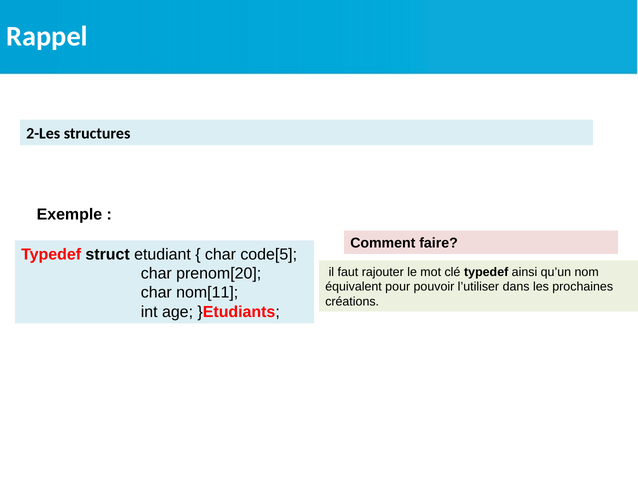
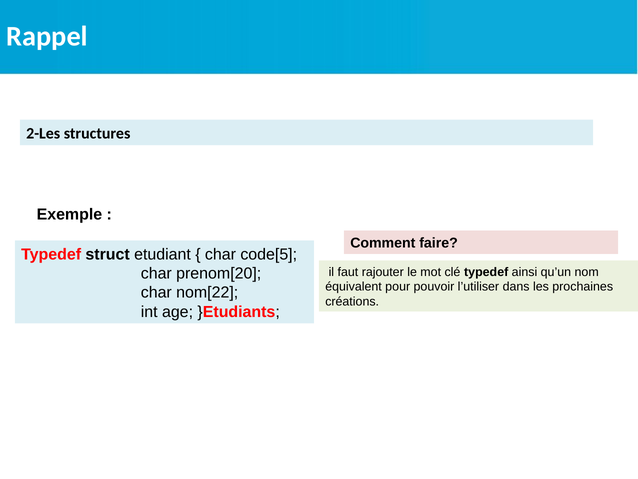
nom[11: nom[11 -> nom[22
